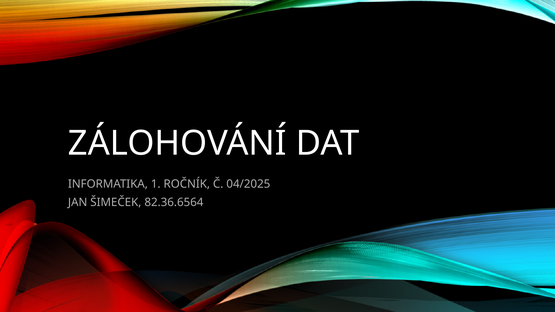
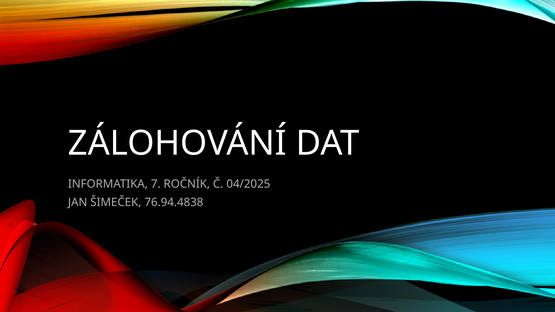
1: 1 -> 7
82.36.6564: 82.36.6564 -> 76.94.4838
